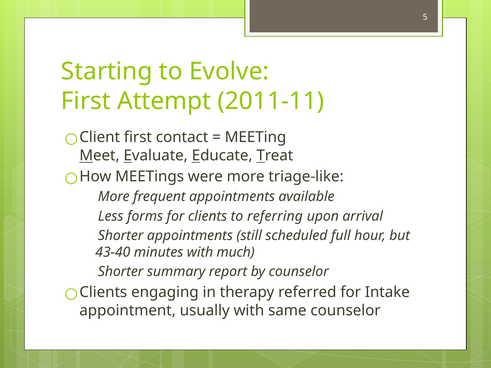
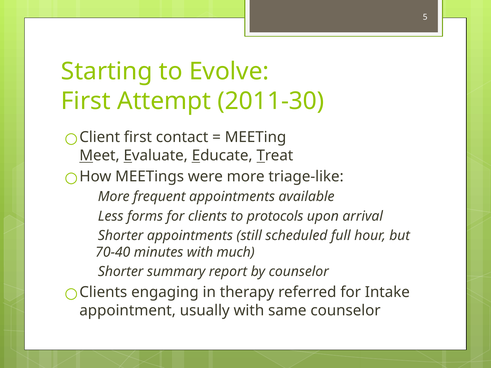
2011-11: 2011-11 -> 2011-30
referring: referring -> protocols
43-40: 43-40 -> 70-40
